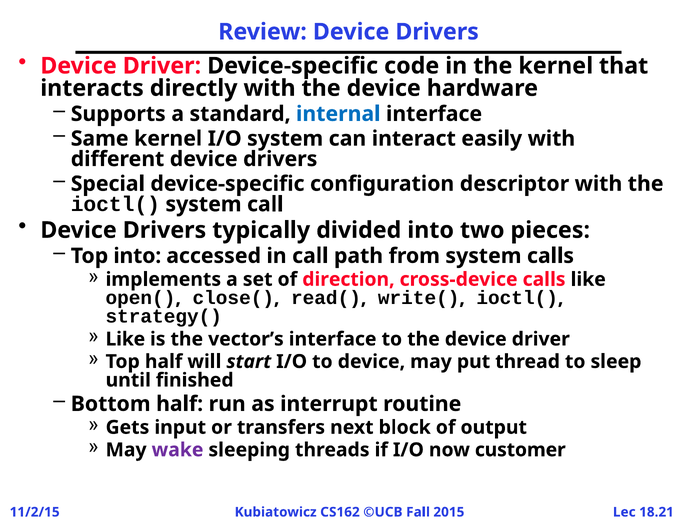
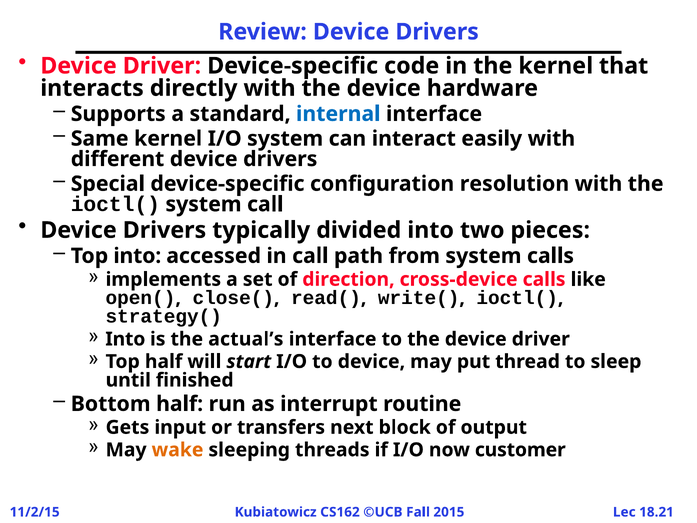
descriptor: descriptor -> resolution
Like at (125, 339): Like -> Into
vector’s: vector’s -> actual’s
wake colour: purple -> orange
